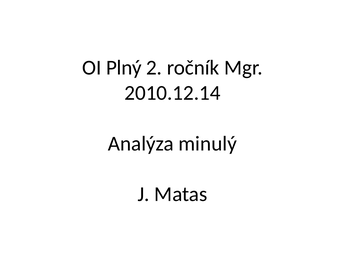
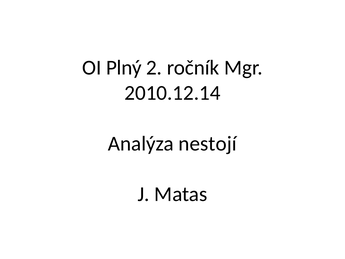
minulý: minulý -> nestojí
